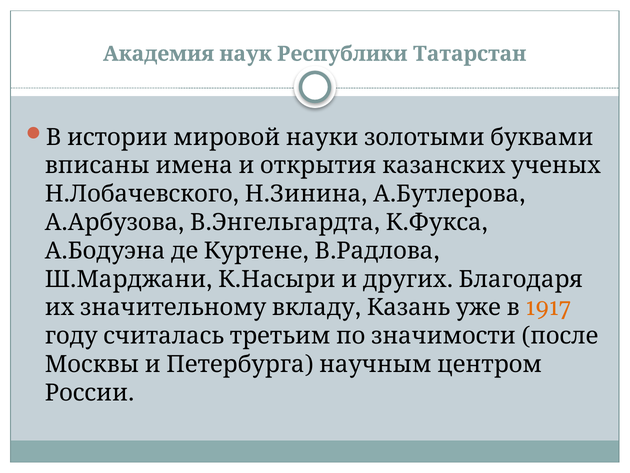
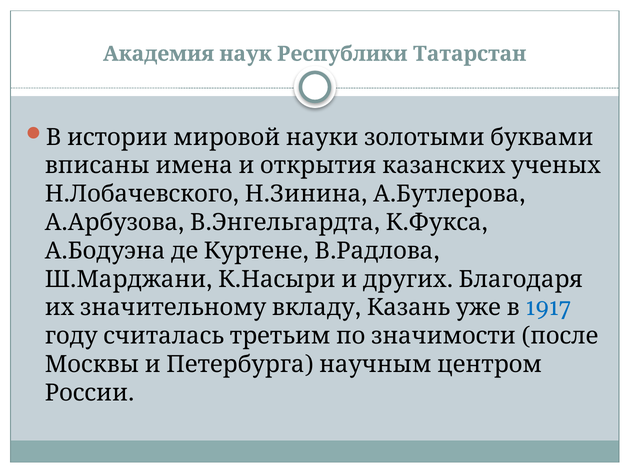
1917 colour: orange -> blue
